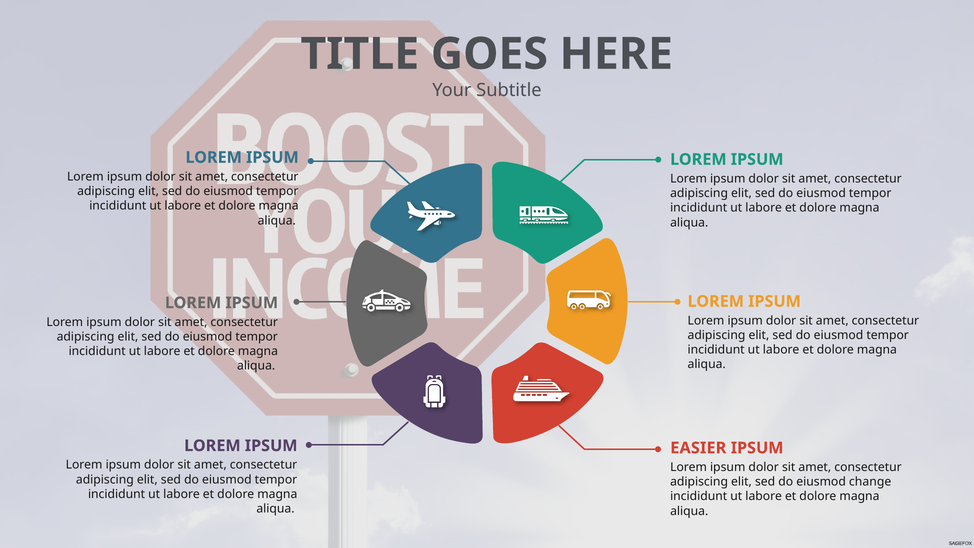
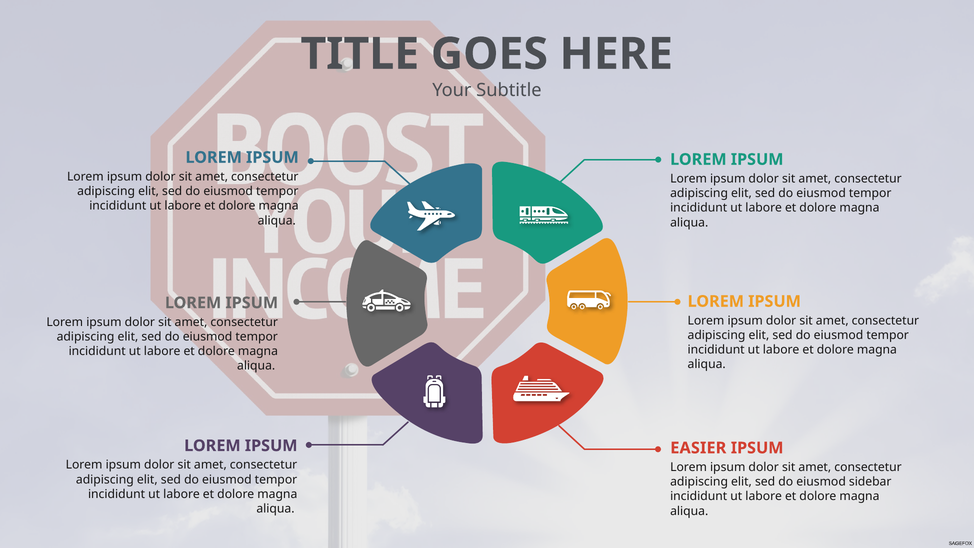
change: change -> sidebar
